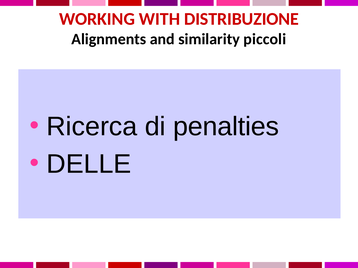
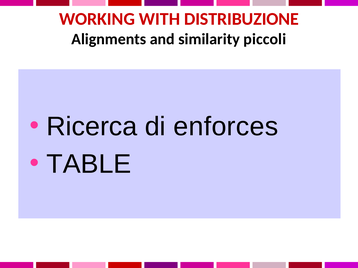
penalties: penalties -> enforces
DELLE: DELLE -> TABLE
